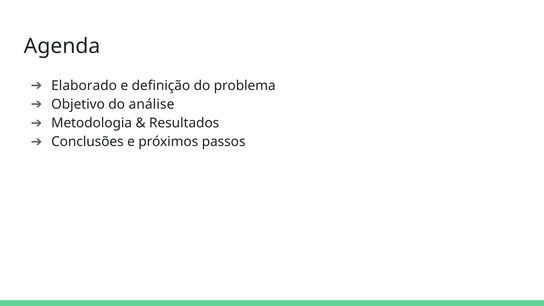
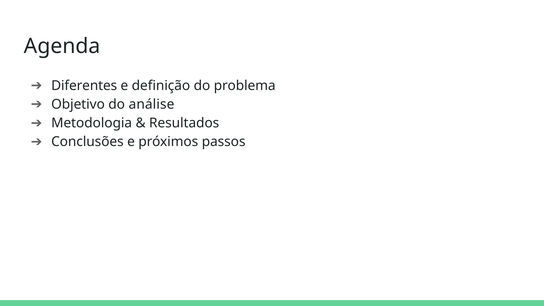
Elaborado: Elaborado -> Diferentes
